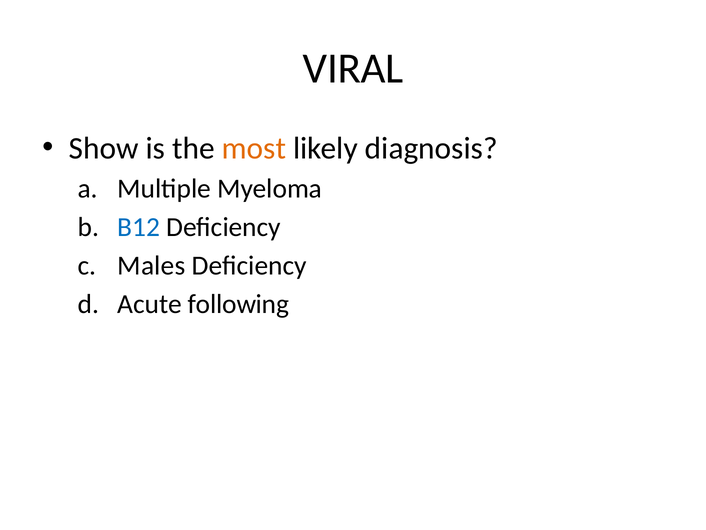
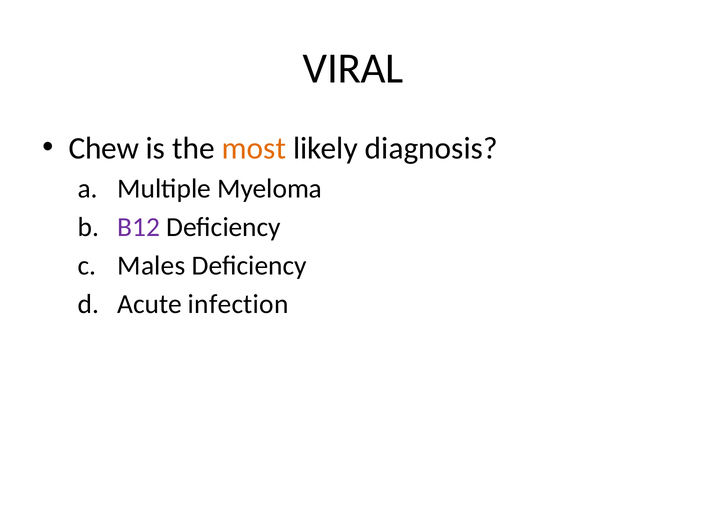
Show: Show -> Chew
B12 colour: blue -> purple
following: following -> infection
